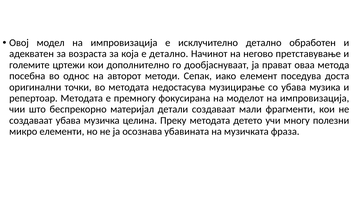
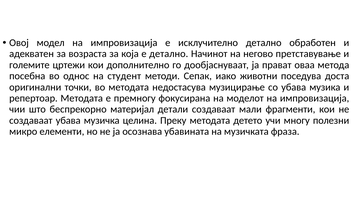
авторот: авторот -> студент
елемент: елемент -> животни
